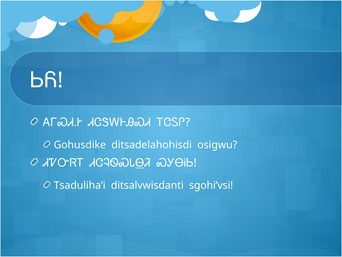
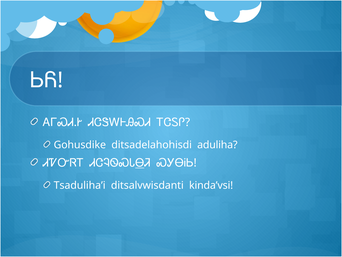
osigwu: osigwu -> aduliha
sgohi’vsi: sgohi’vsi -> kinda’vsi
